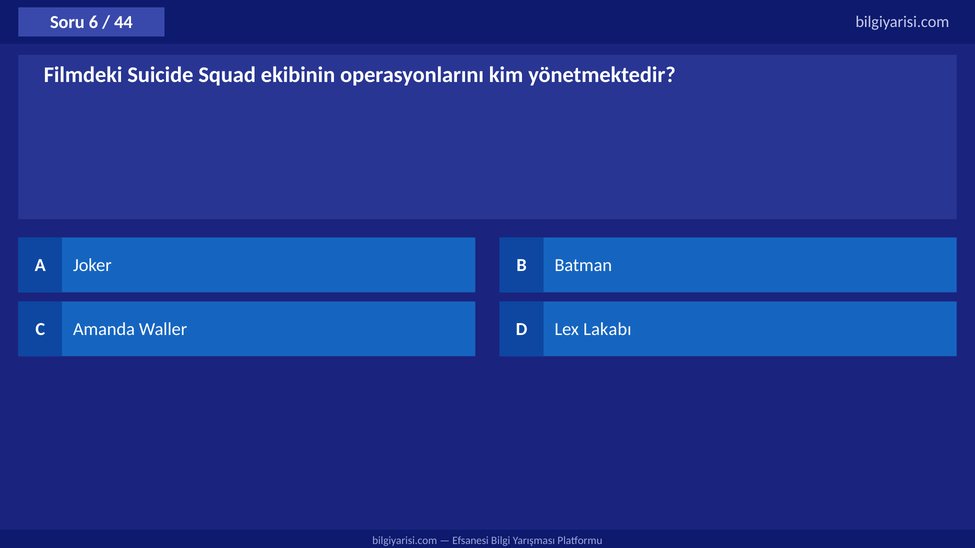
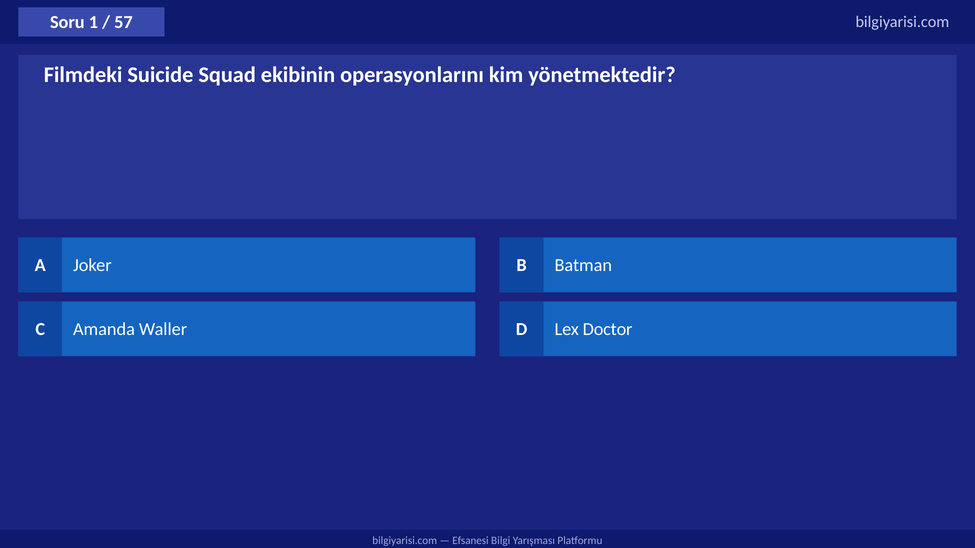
6: 6 -> 1
44: 44 -> 57
Lakabı: Lakabı -> Doctor
